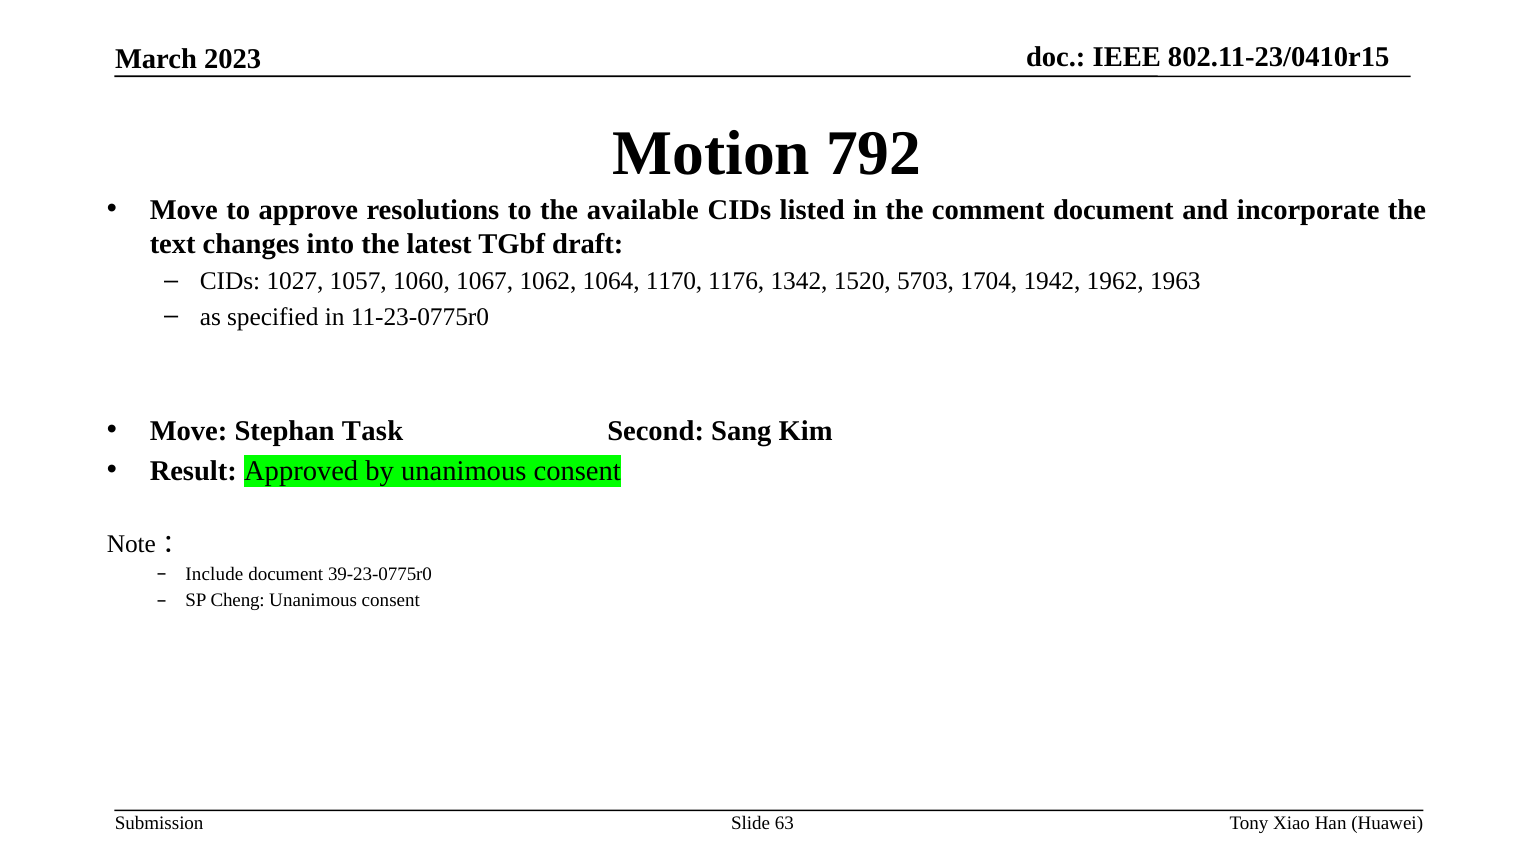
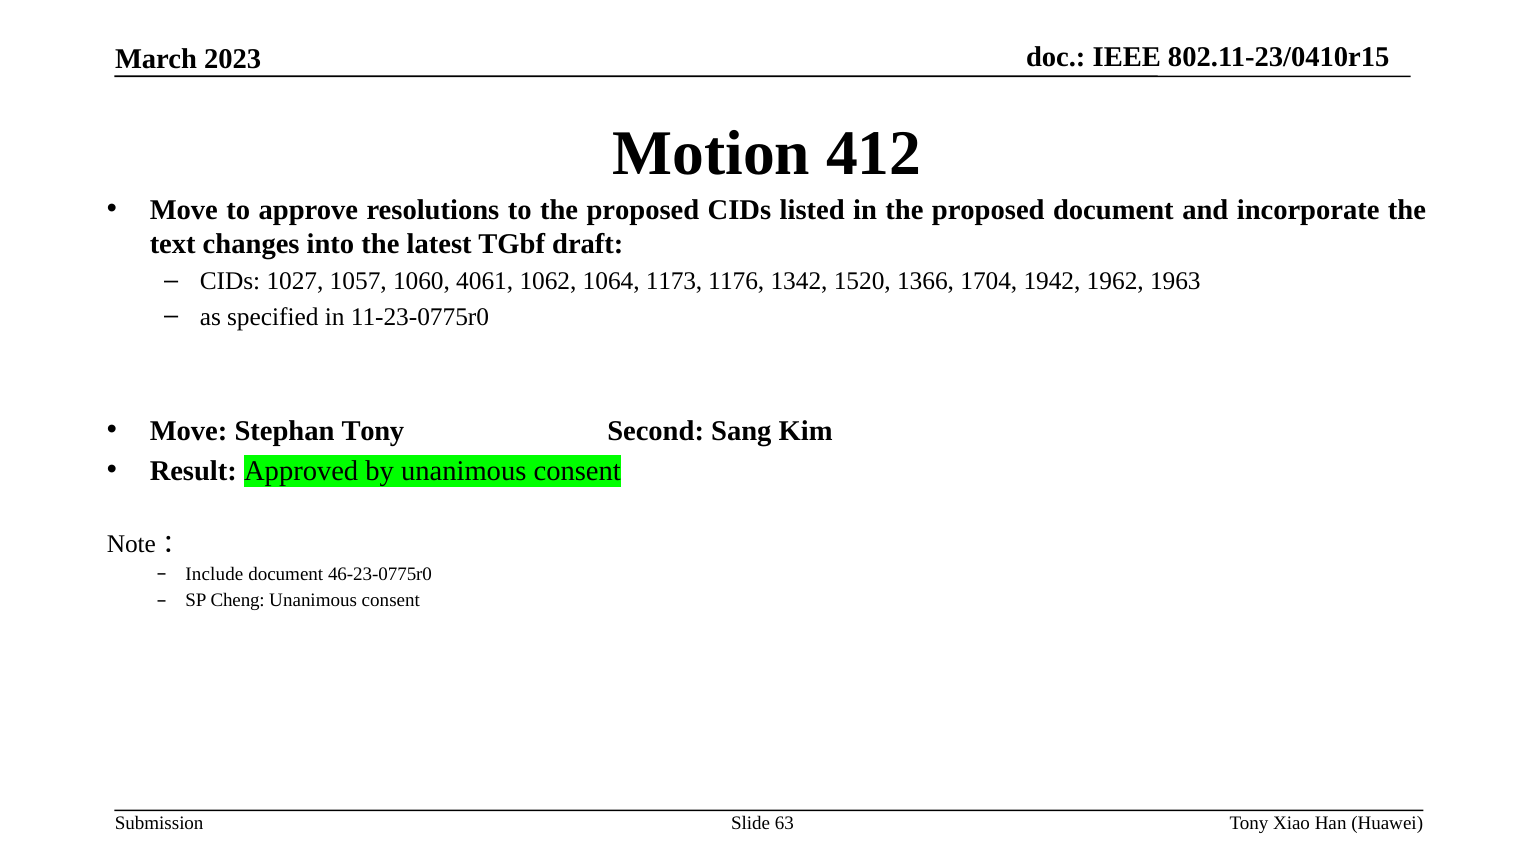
792: 792 -> 412
to the available: available -> proposed
in the comment: comment -> proposed
1067: 1067 -> 4061
1170: 1170 -> 1173
5703: 5703 -> 1366
Stephan Task: Task -> Tony
39-23-0775r0: 39-23-0775r0 -> 46-23-0775r0
